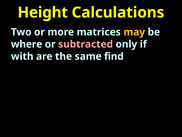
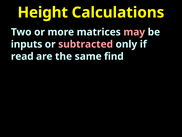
may colour: yellow -> pink
where: where -> inputs
with: with -> read
